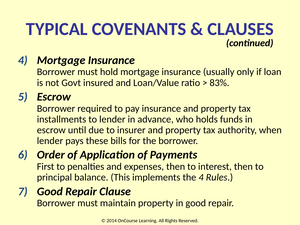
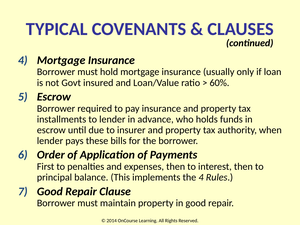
83%: 83% -> 60%
